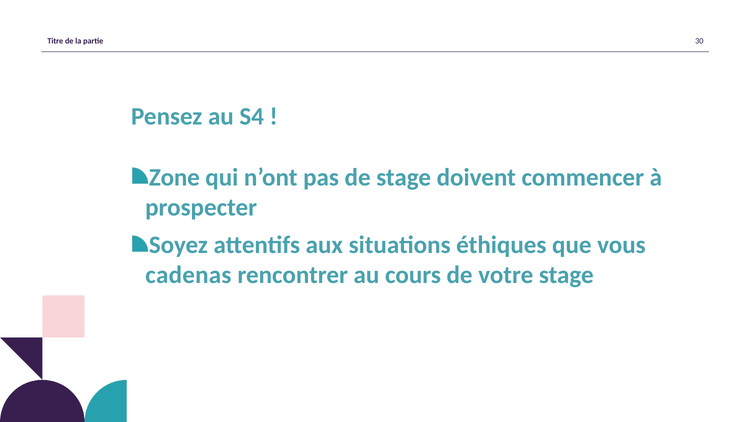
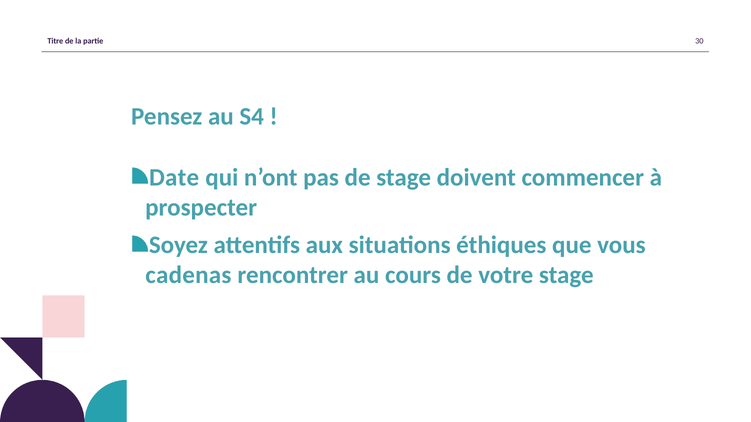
Zone: Zone -> Date
